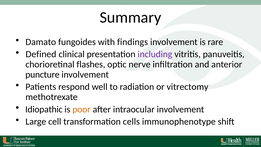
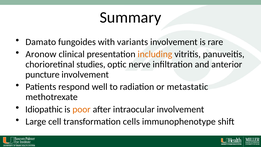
findings: findings -> variants
Defined: Defined -> Aronow
including colour: purple -> orange
flashes: flashes -> studies
vitrectomy: vitrectomy -> metastatic
